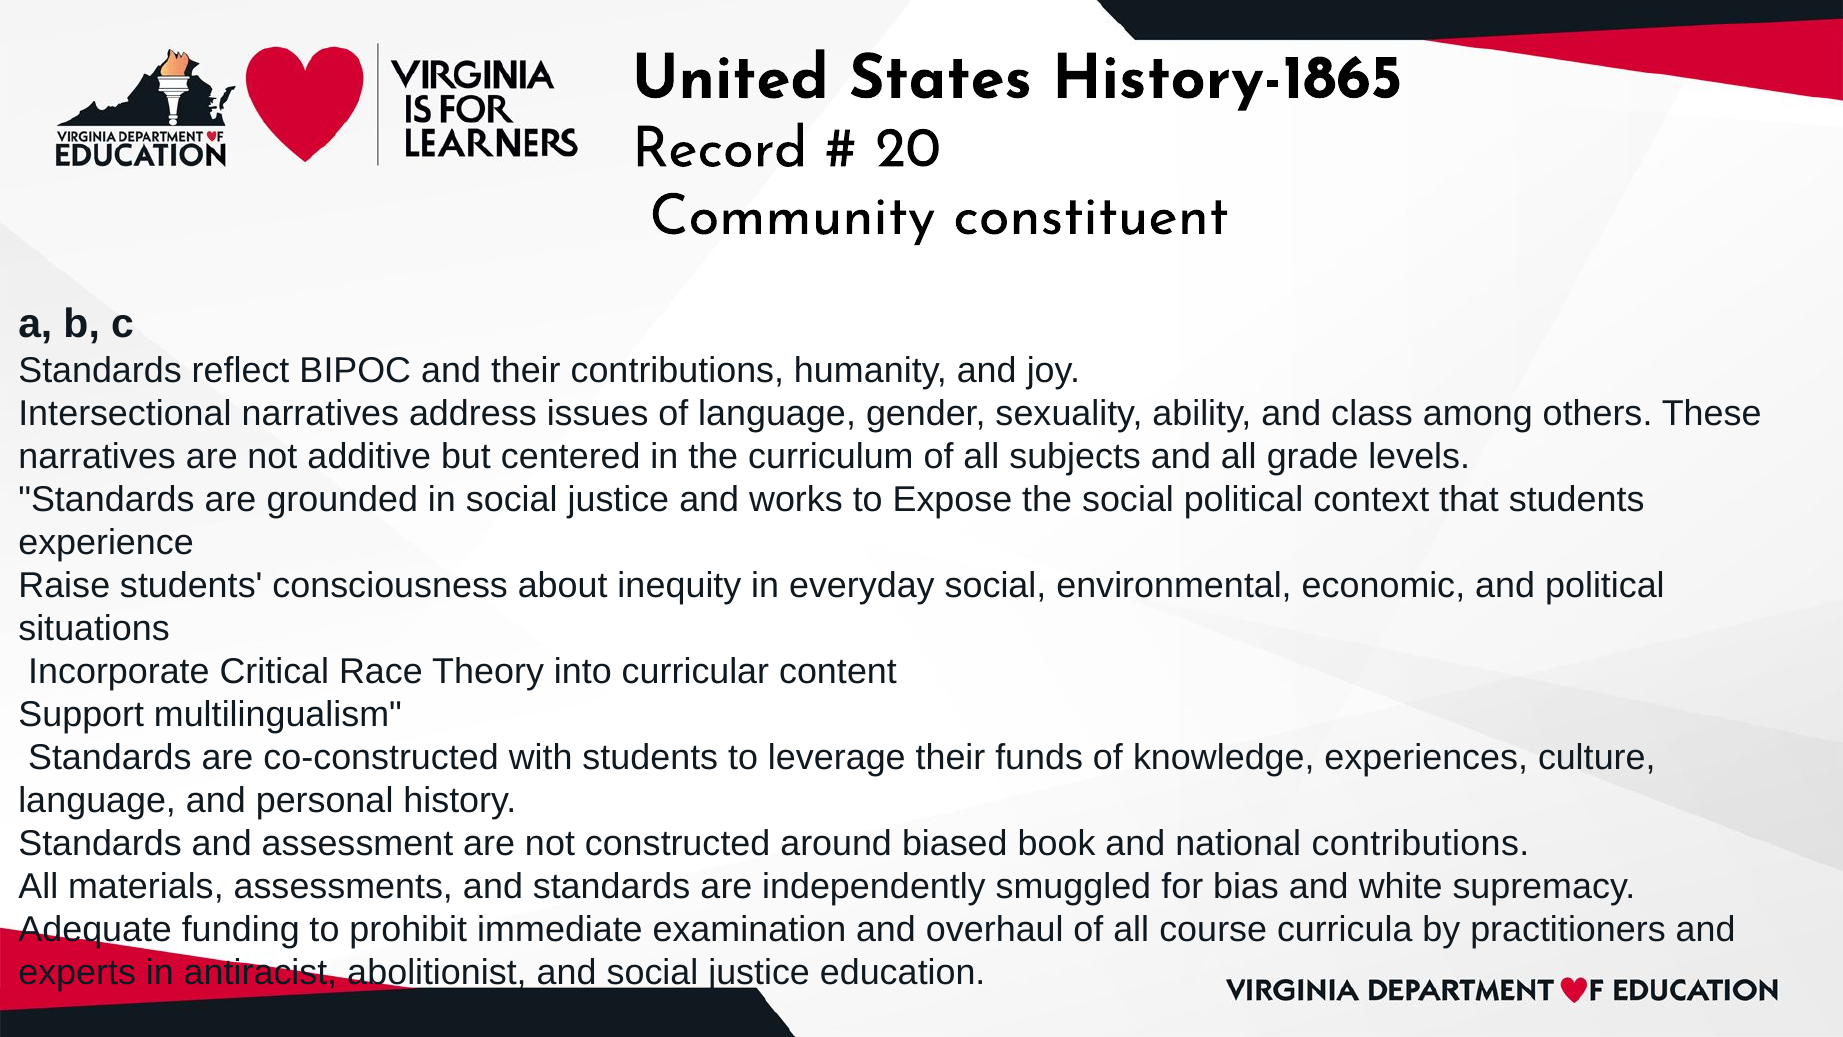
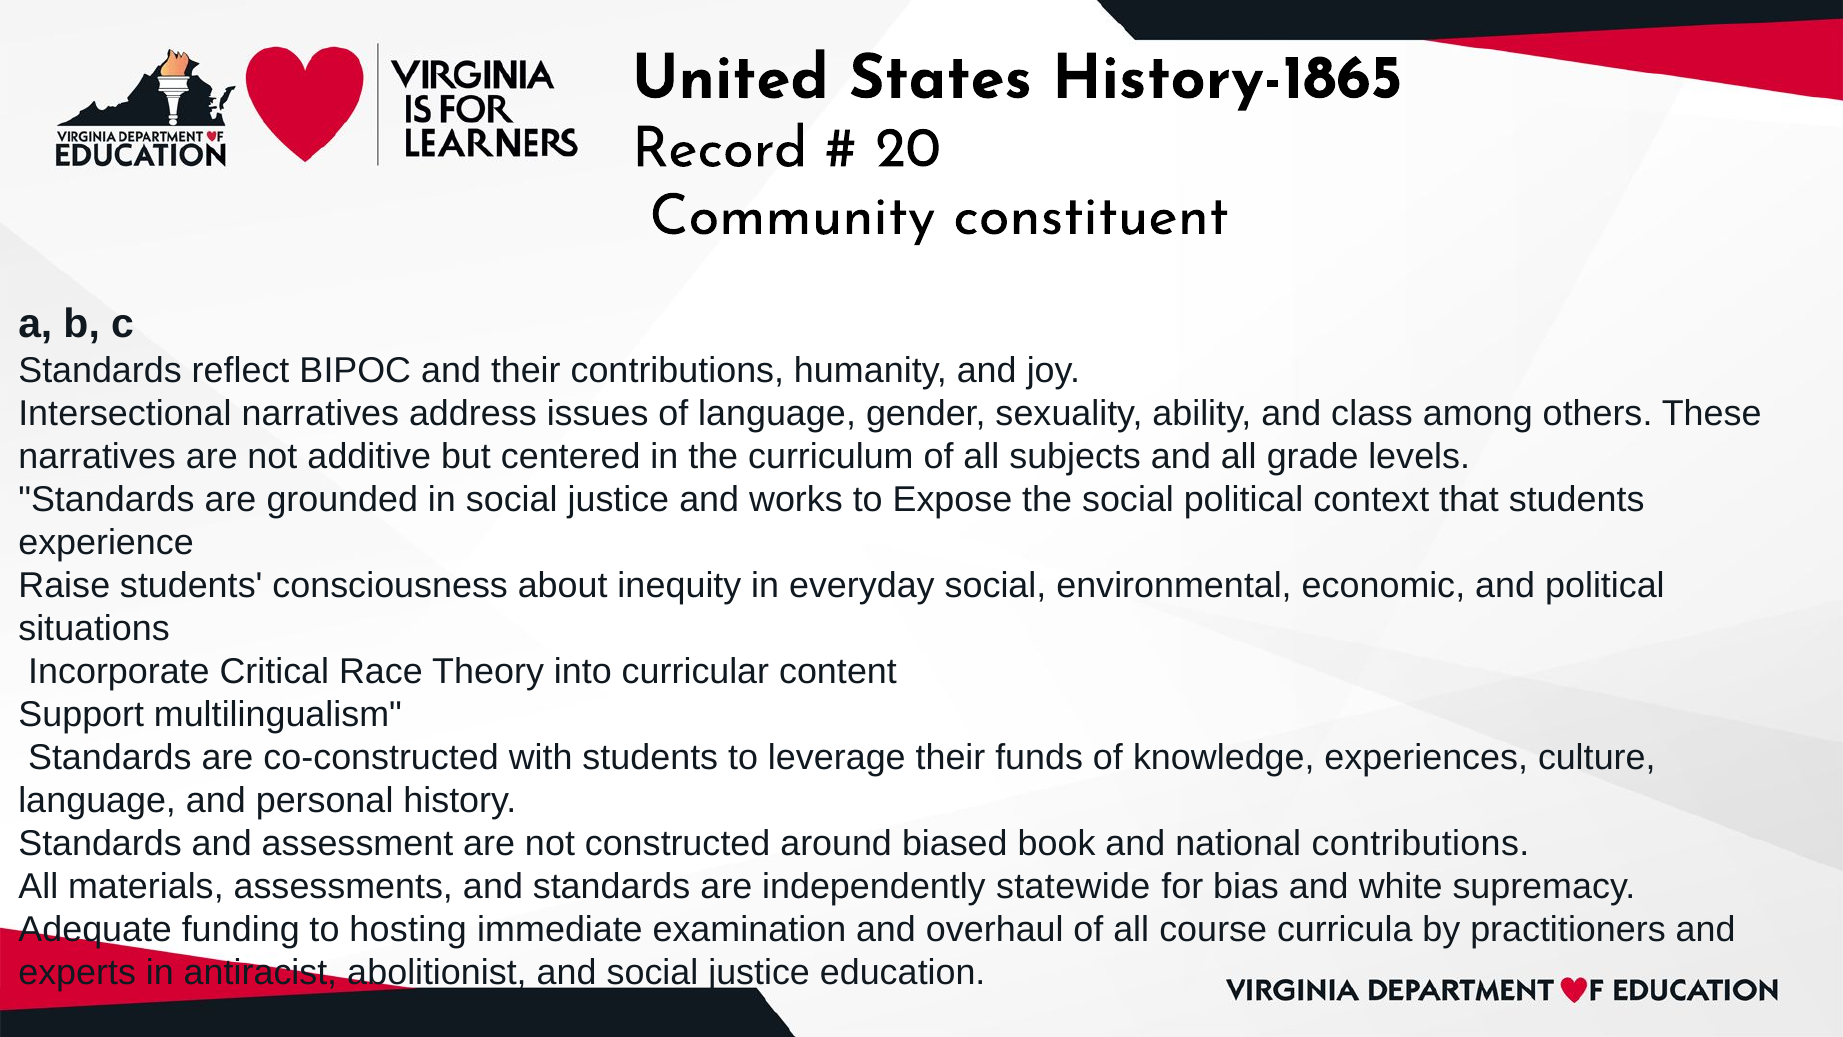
smuggled: smuggled -> statewide
prohibit: prohibit -> hosting
